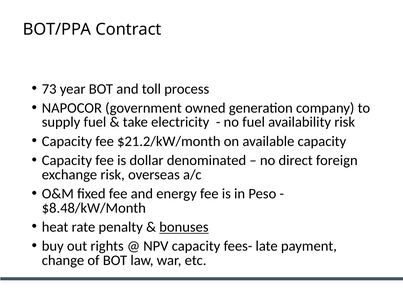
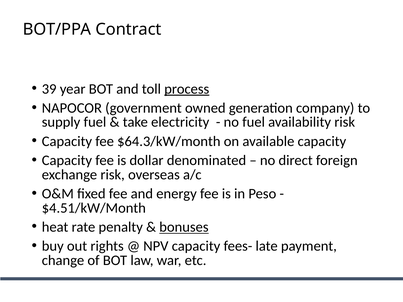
73: 73 -> 39
process underline: none -> present
$21.2/kW/month: $21.2/kW/month -> $64.3/kW/month
$8.48/kW/Month: $8.48/kW/Month -> $4.51/kW/Month
